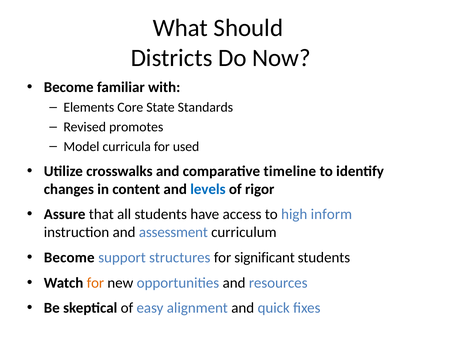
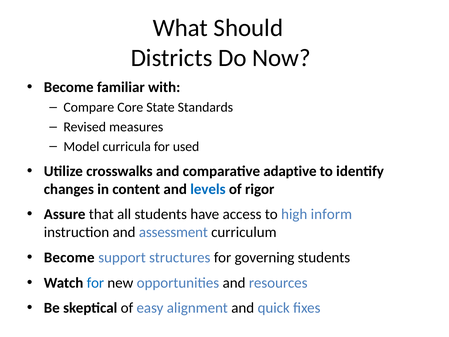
Elements: Elements -> Compare
promotes: promotes -> measures
timeline: timeline -> adaptive
significant: significant -> governing
for at (95, 283) colour: orange -> blue
